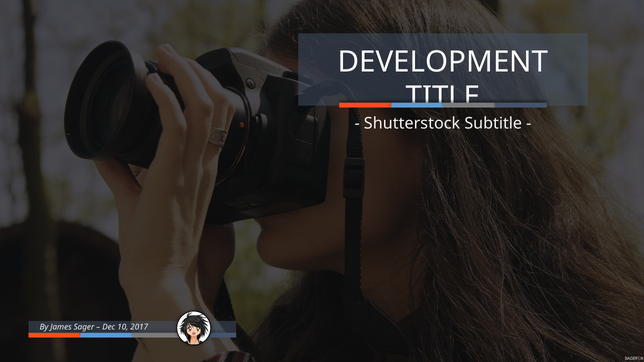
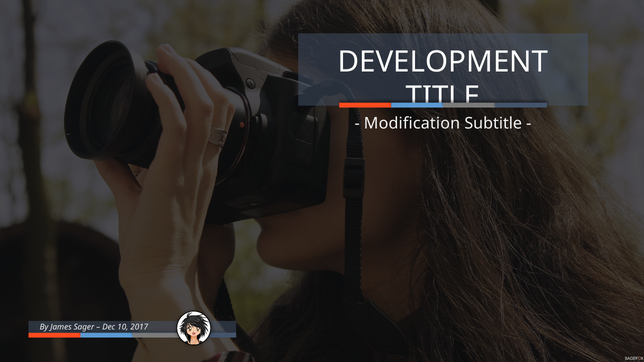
Shutterstock: Shutterstock -> Modification
